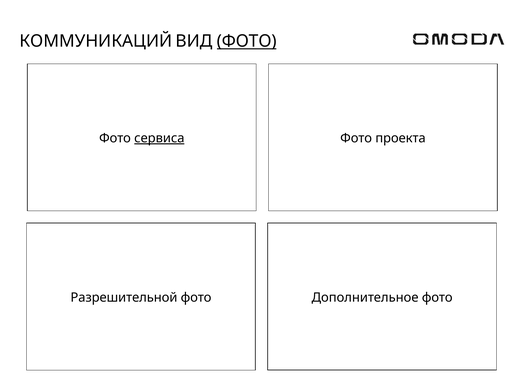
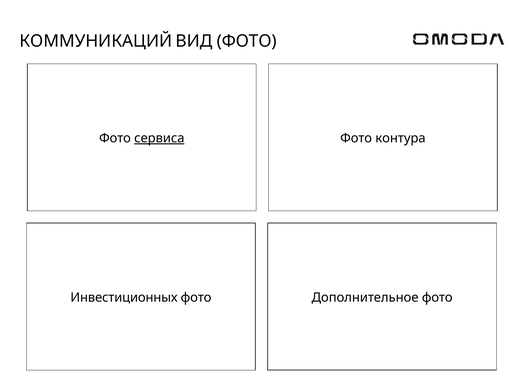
ФОТО at (247, 41) underline: present -> none
проекта: проекта -> контура
Разрешительной: Разрешительной -> Инвестиционных
